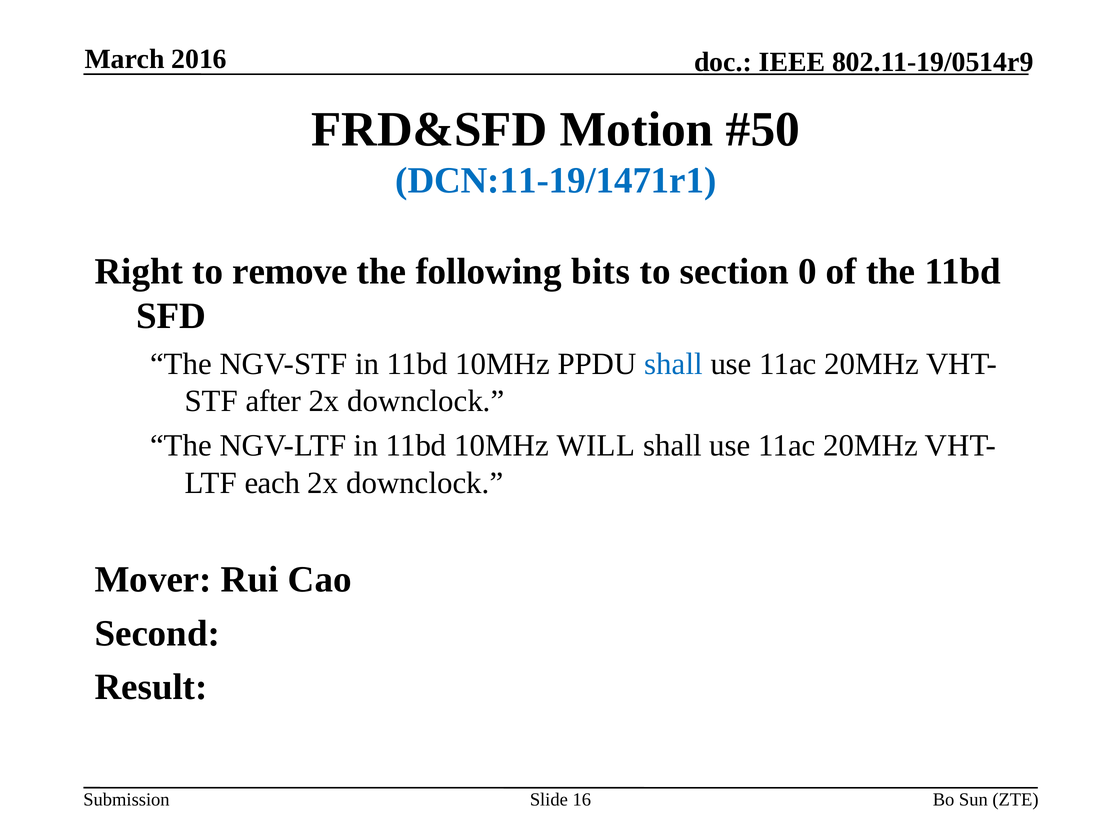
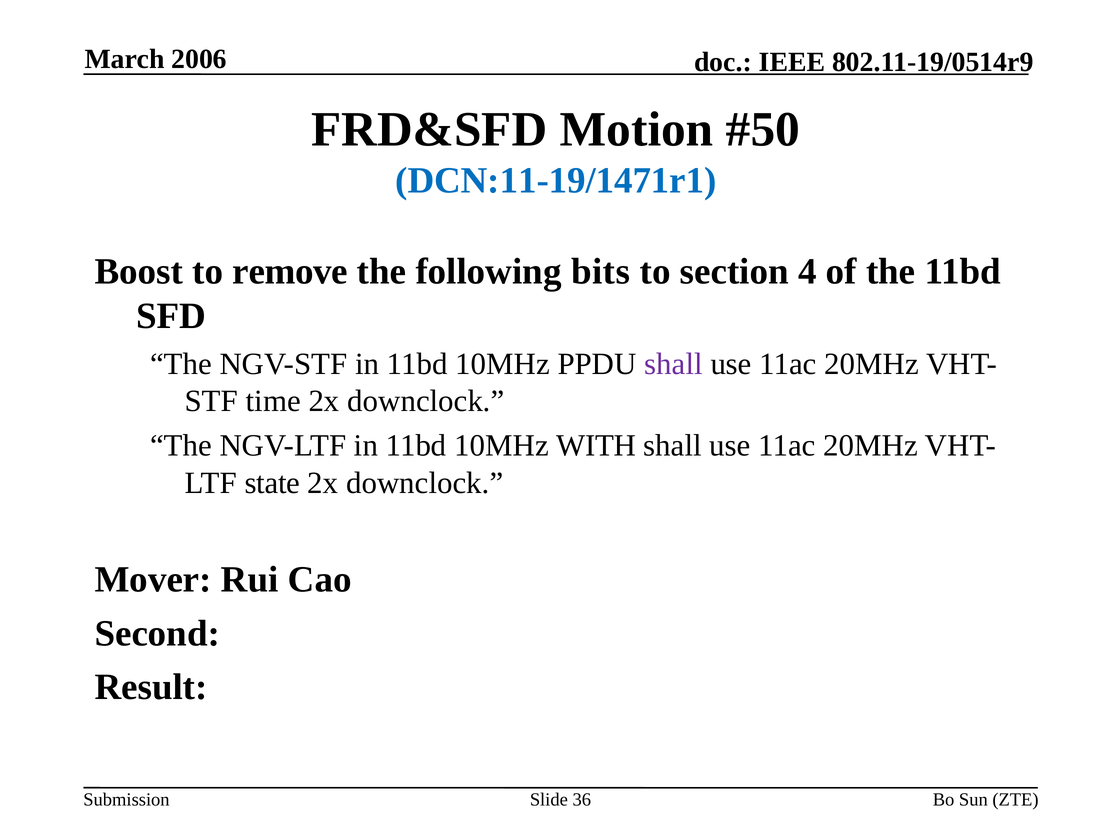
2016: 2016 -> 2006
Right: Right -> Boost
0: 0 -> 4
shall at (673, 364) colour: blue -> purple
after: after -> time
WILL: WILL -> WITH
each: each -> state
16: 16 -> 36
